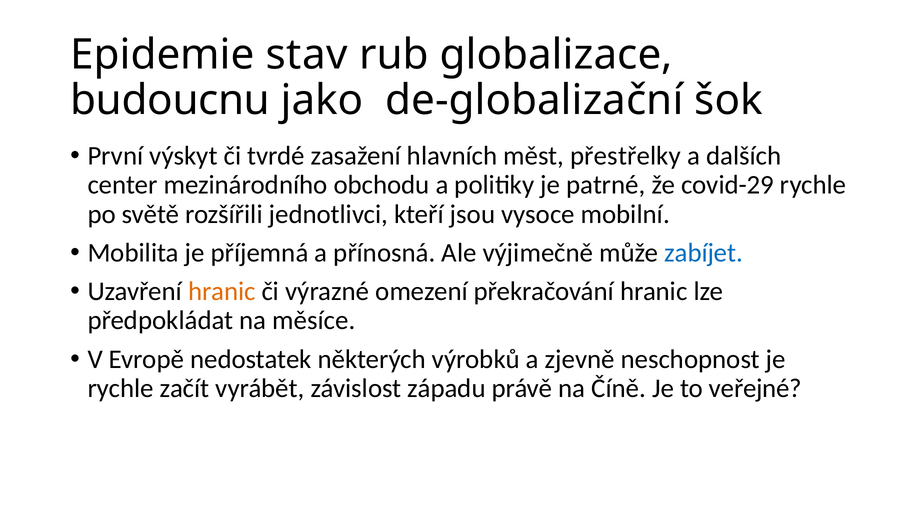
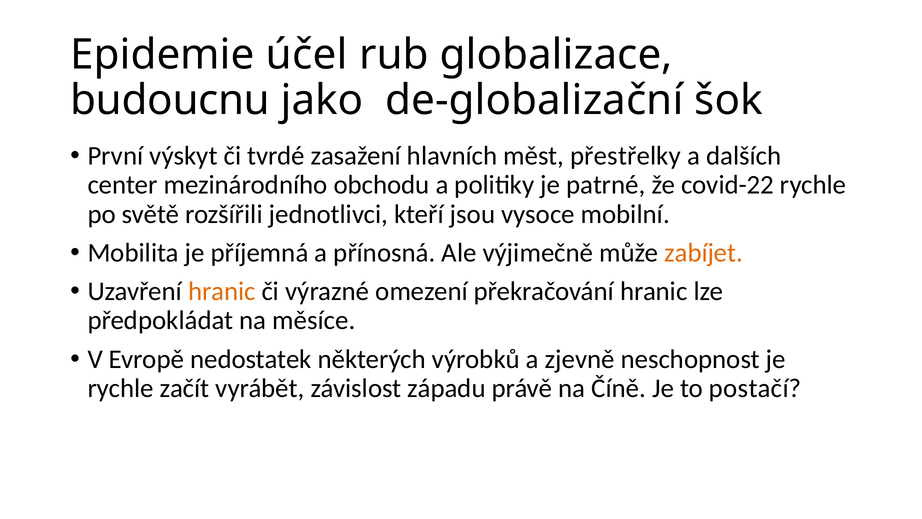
stav: stav -> účel
covid-29: covid-29 -> covid-22
zabíjet colour: blue -> orange
veřejné: veřejné -> postačí
